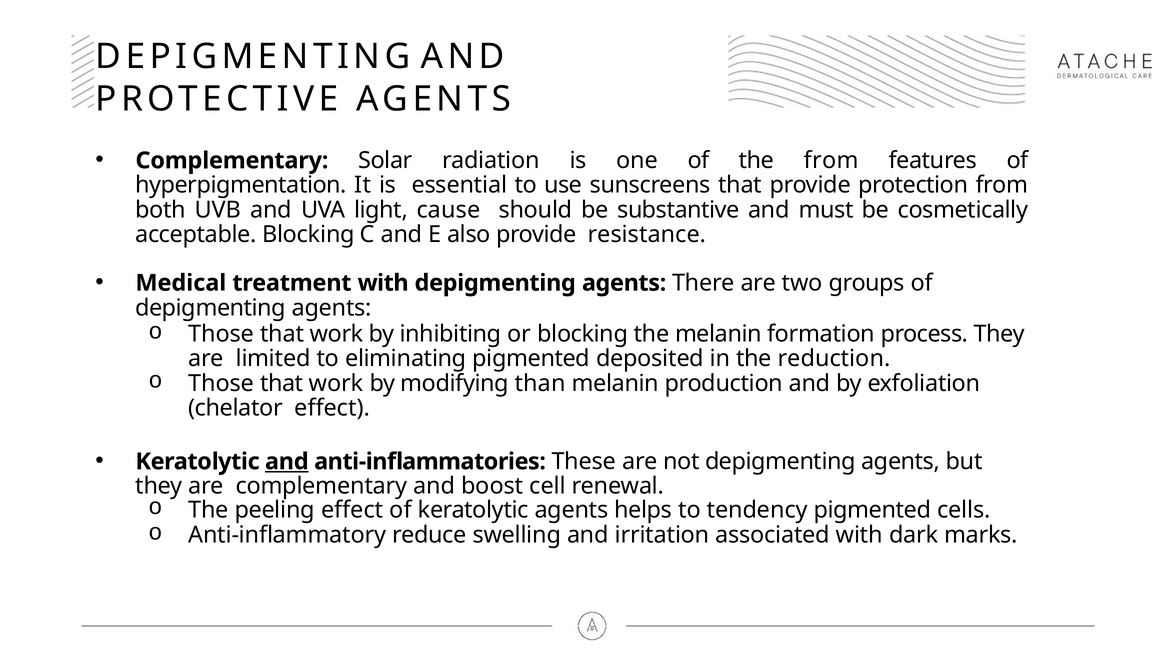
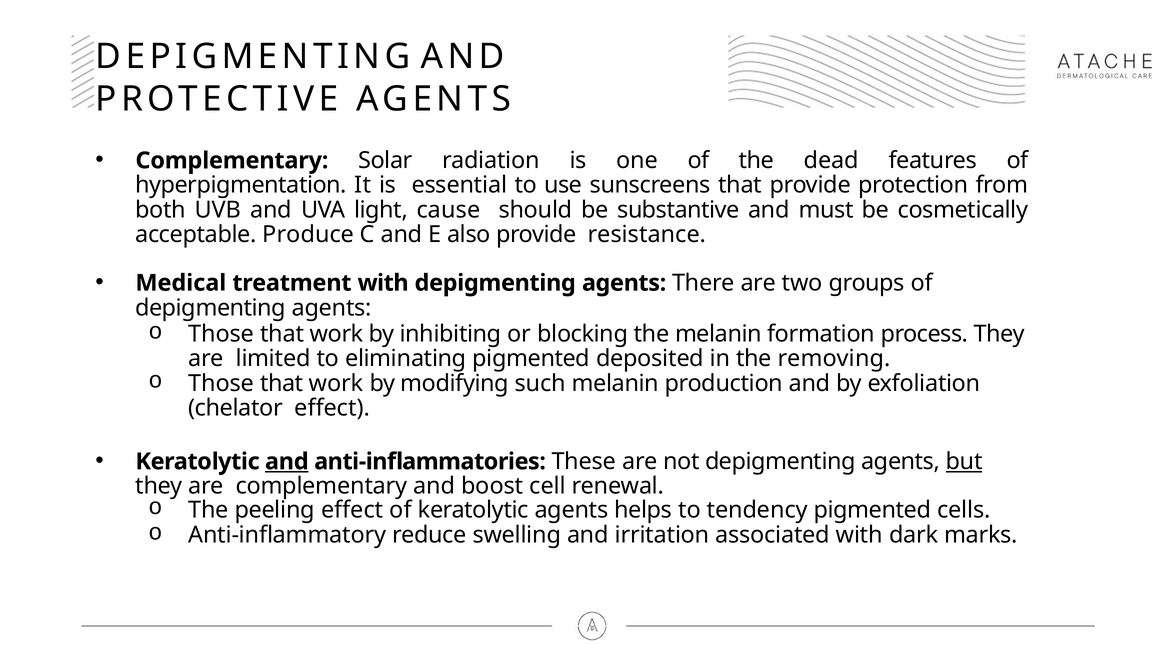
the from: from -> dead
acceptable Blocking: Blocking -> Produce
reduction: reduction -> removing
than: than -> such
but underline: none -> present
